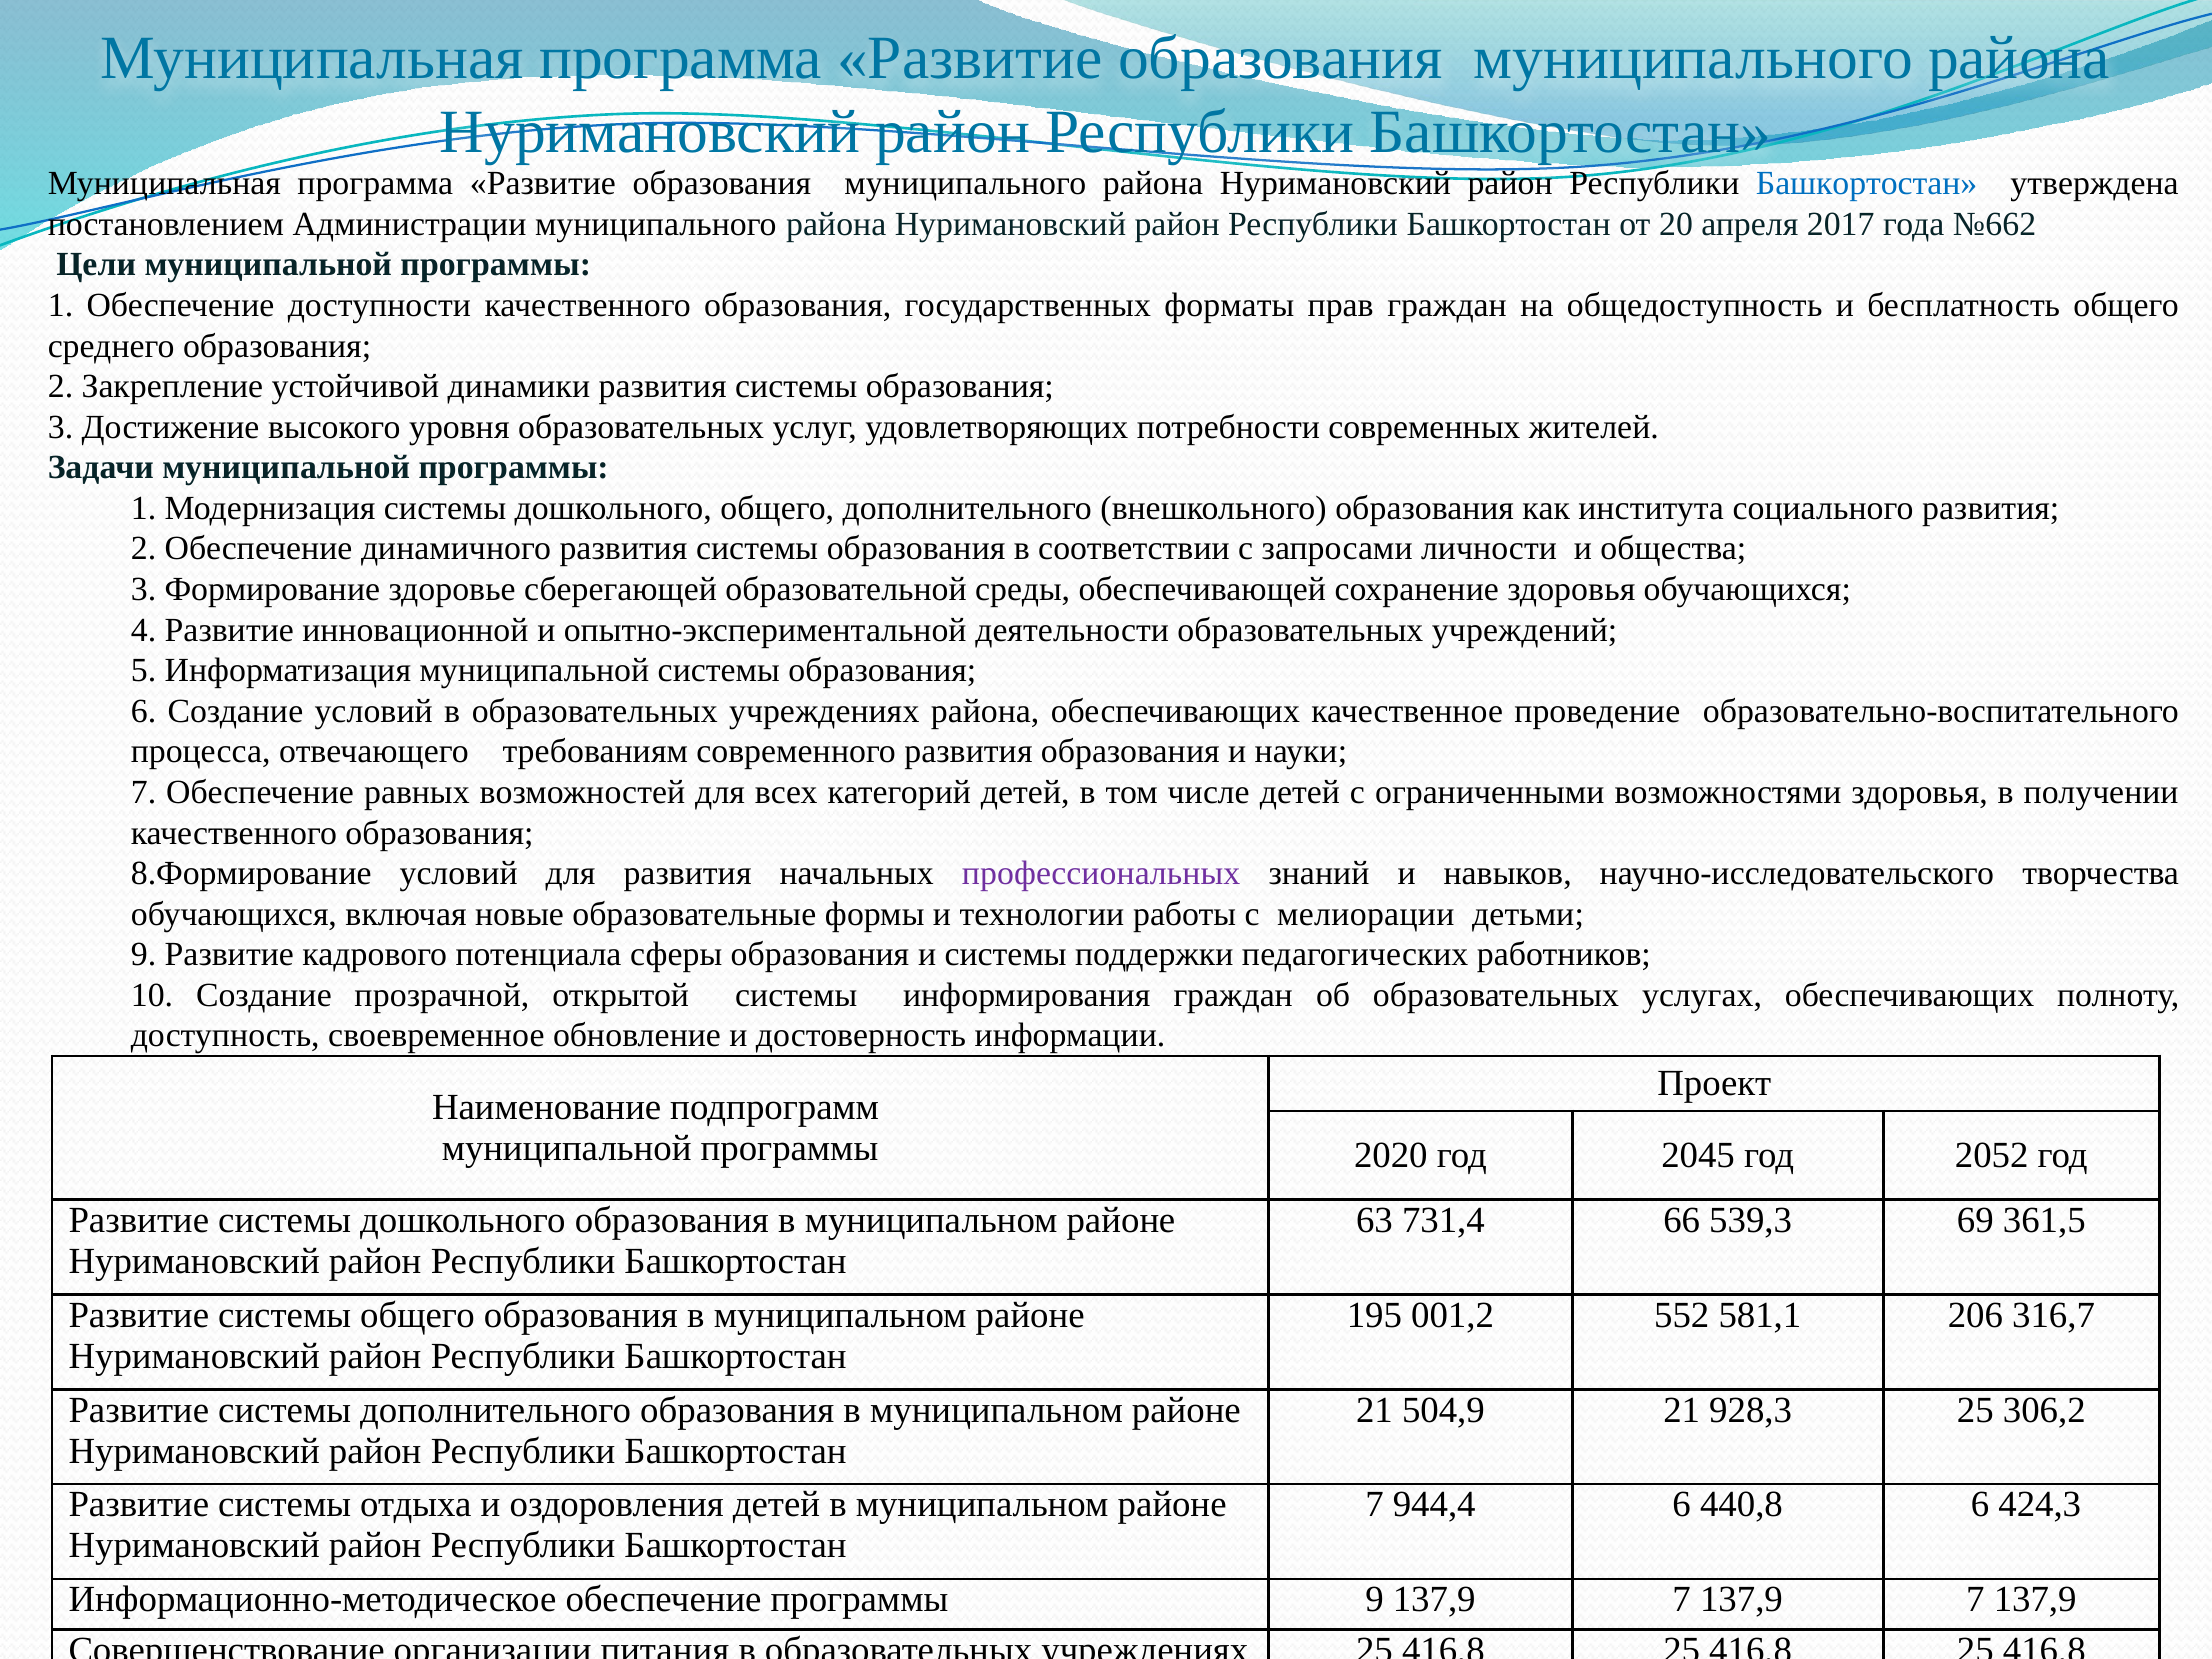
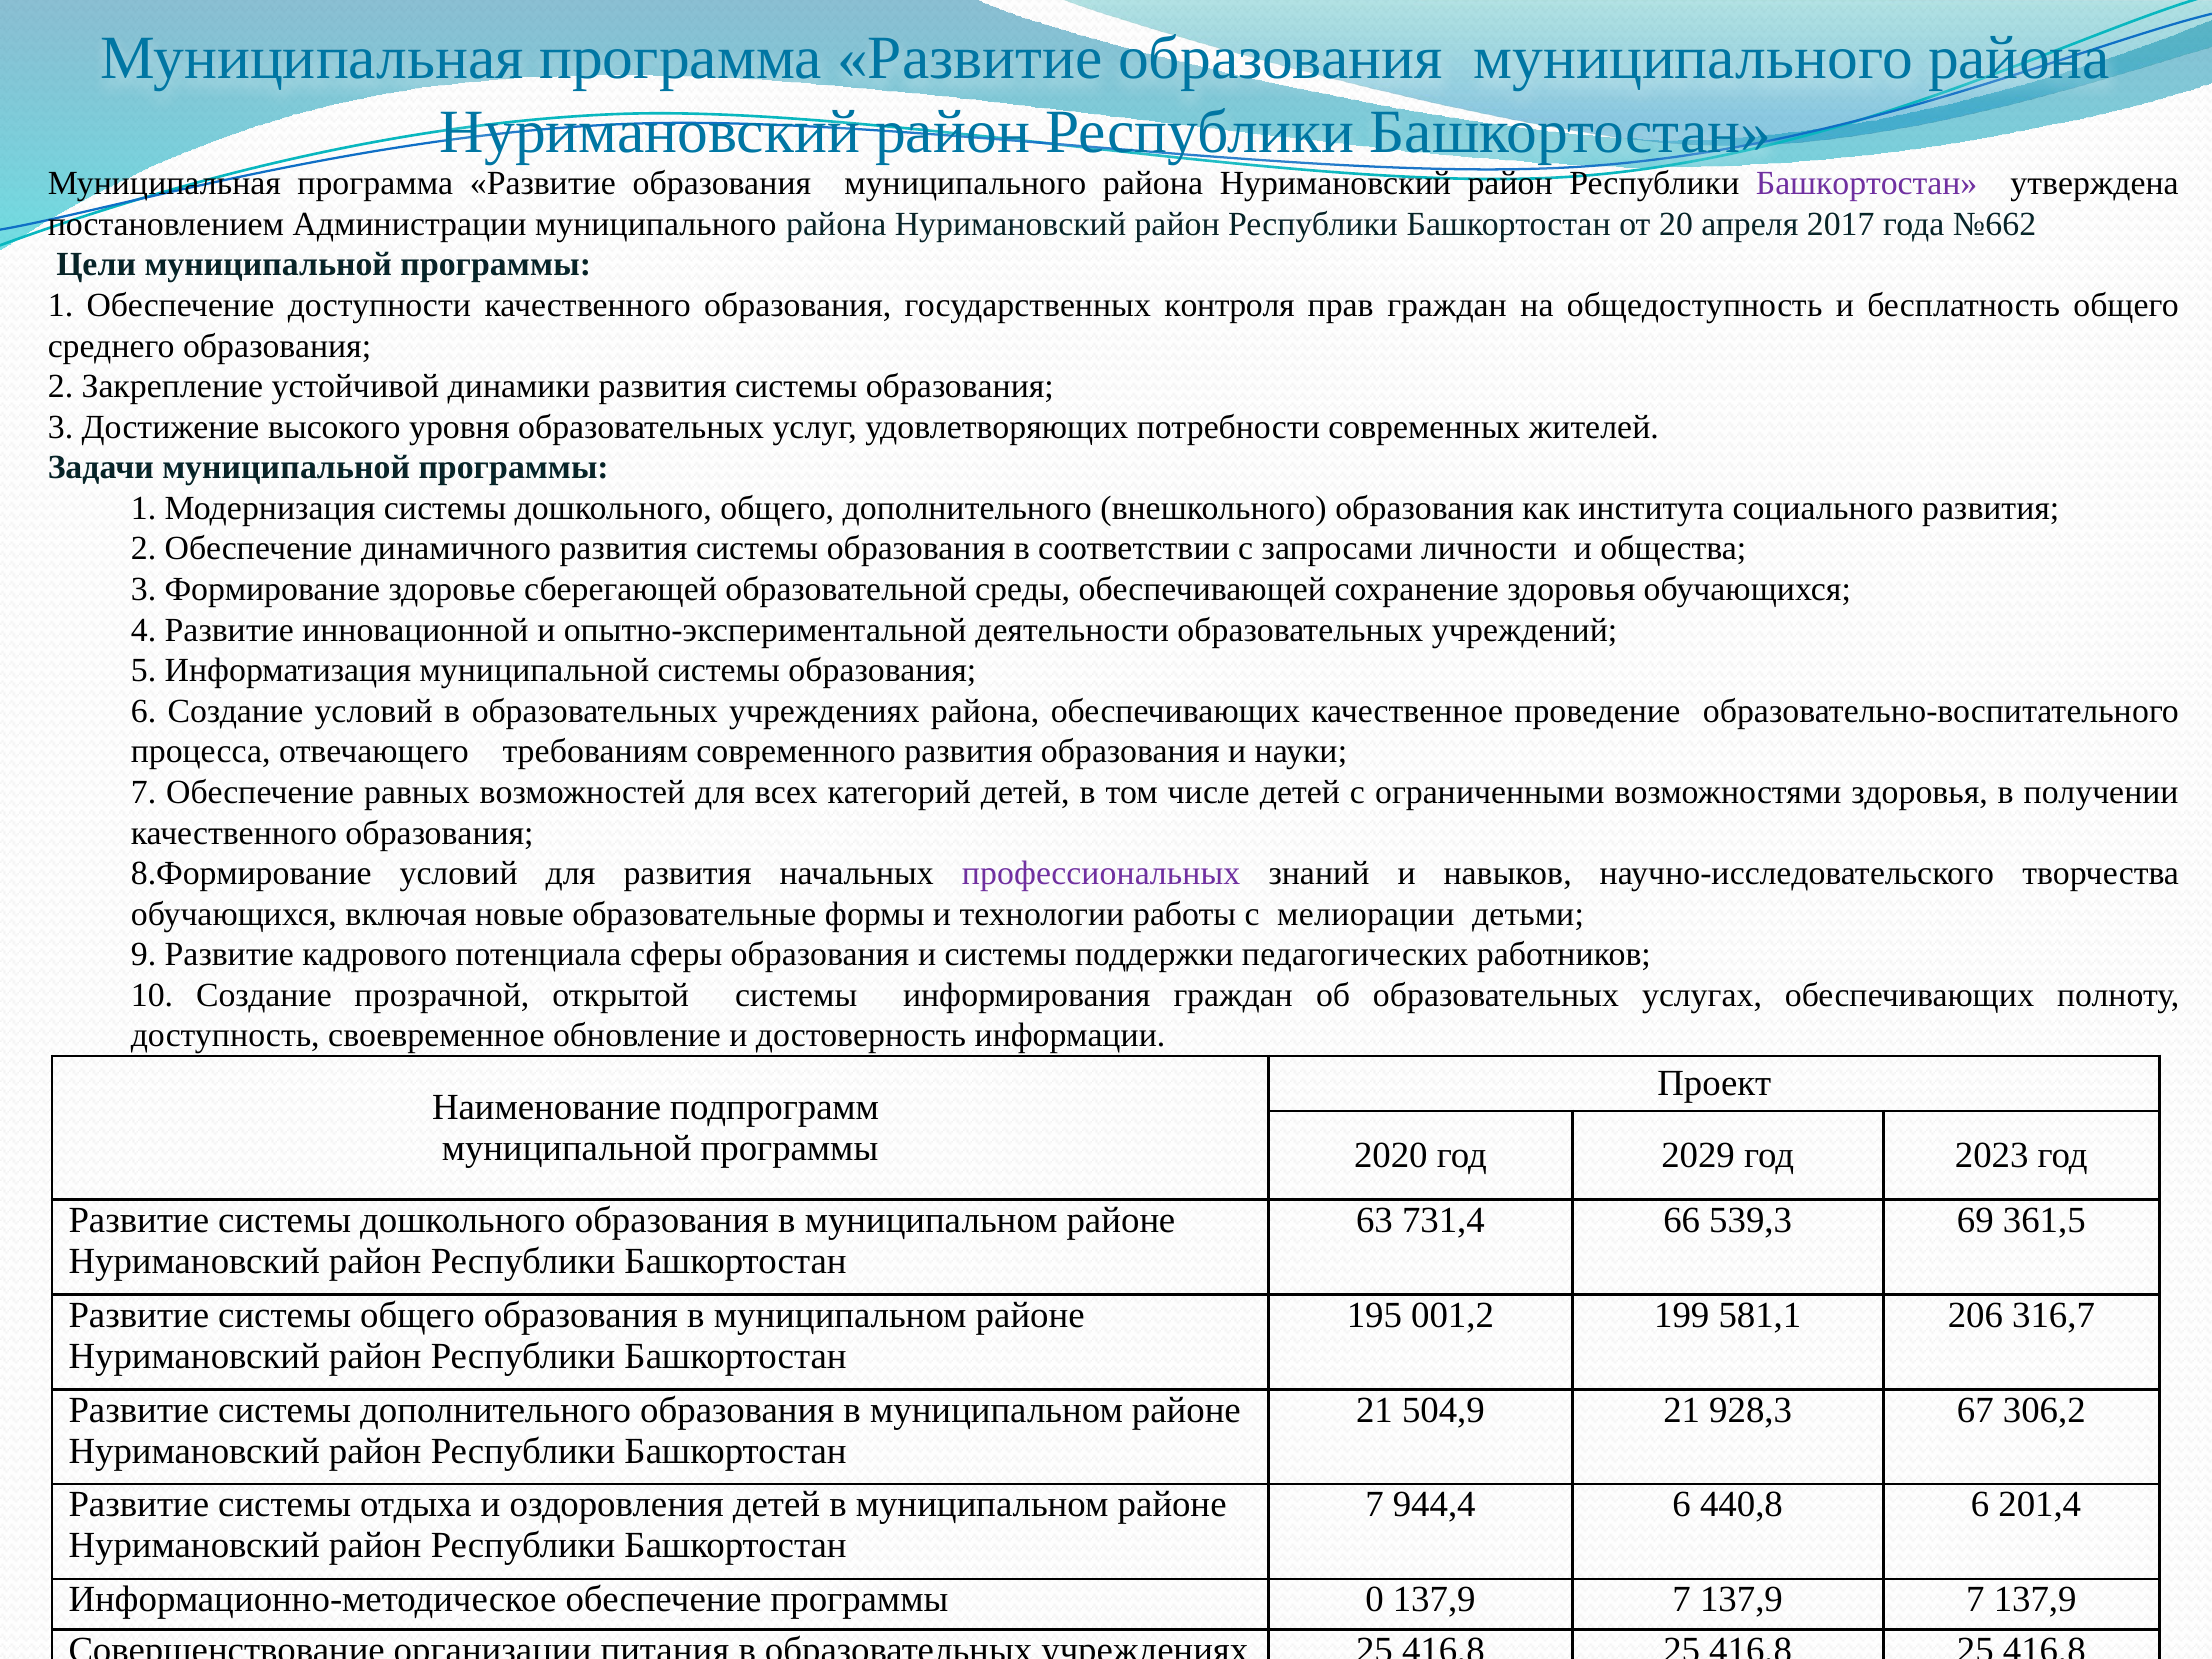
Башкортостан at (1867, 184) colour: blue -> purple
форматы: форматы -> контроля
2045: 2045 -> 2029
2052: 2052 -> 2023
552: 552 -> 199
928,3 25: 25 -> 67
424,3: 424,3 -> 201,4
программы 9: 9 -> 0
